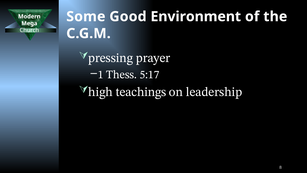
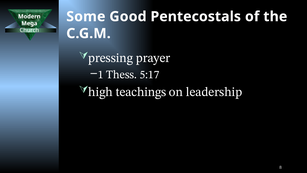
Environment: Environment -> Pentecostals
